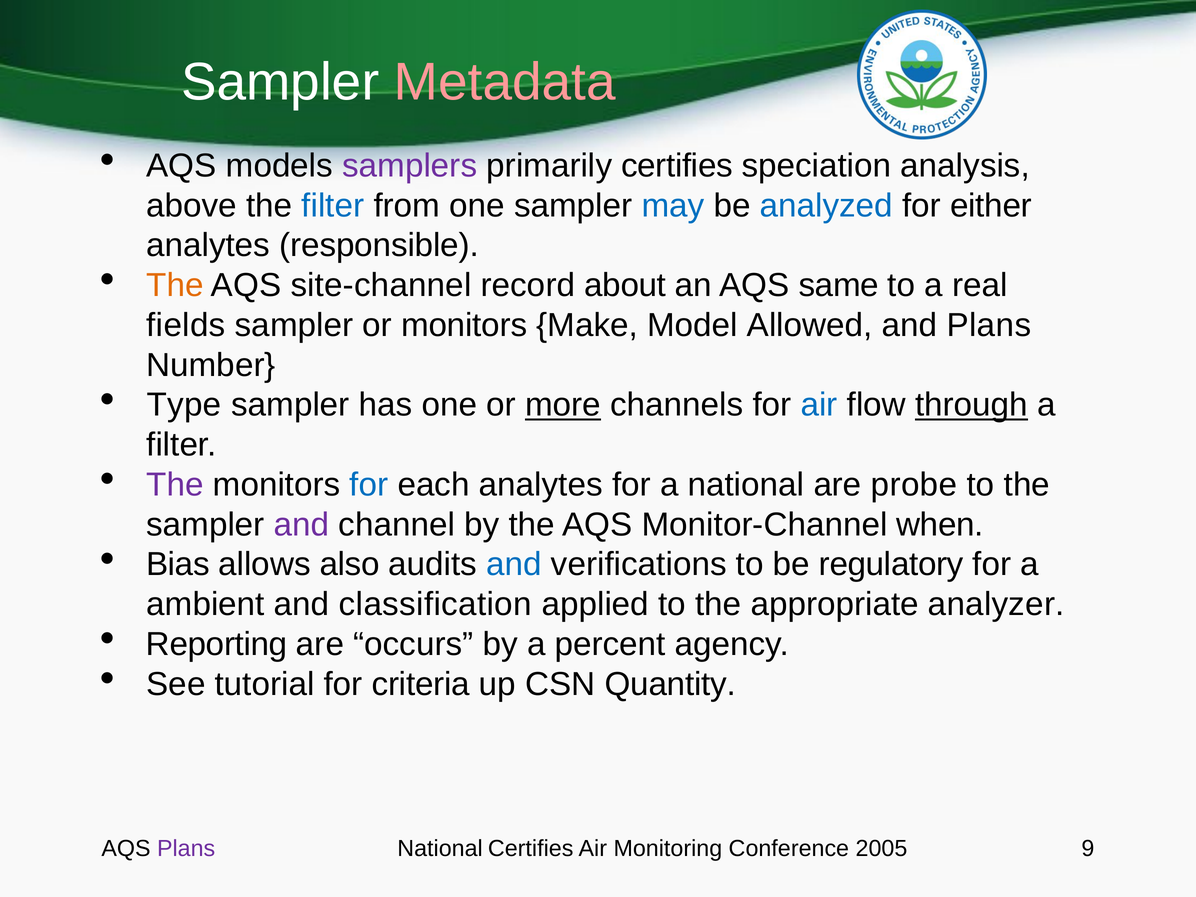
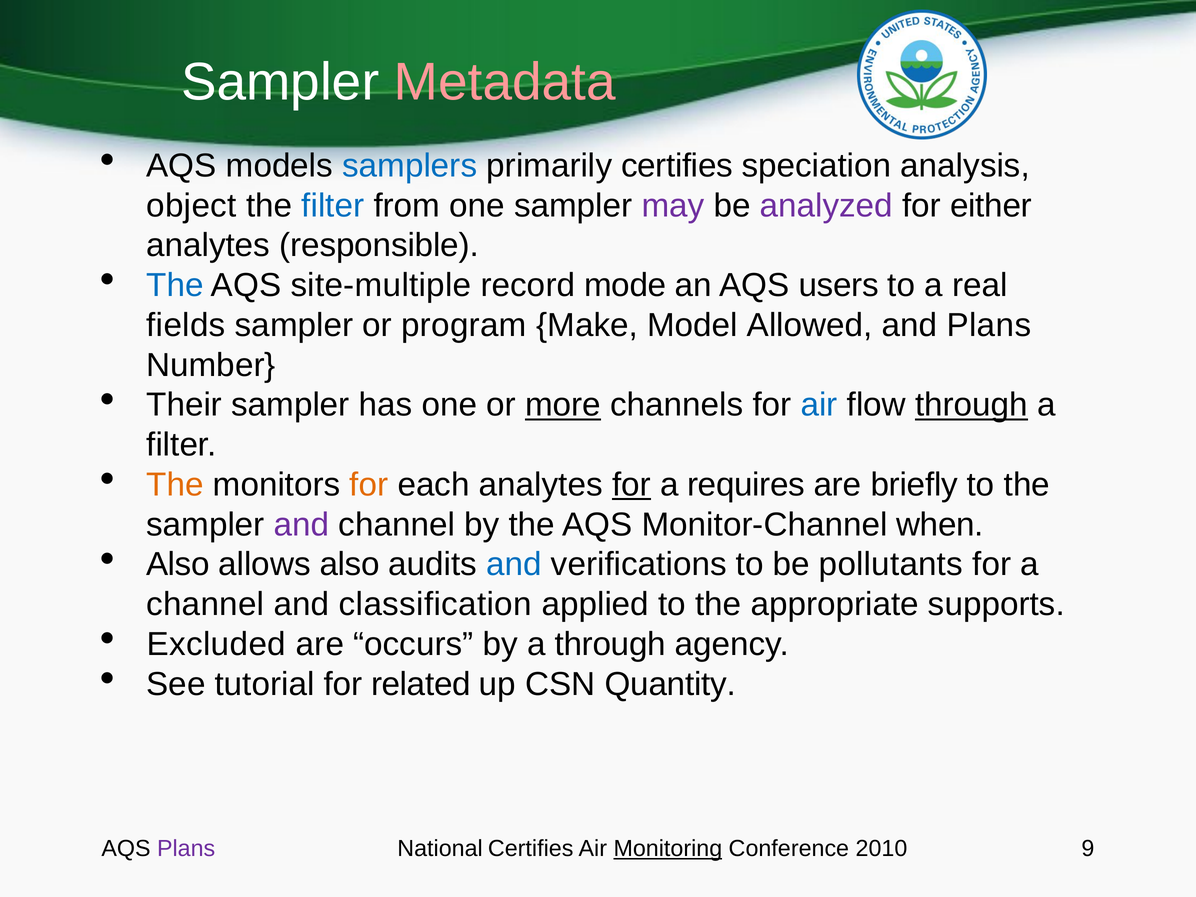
samplers colour: purple -> blue
above: above -> object
may colour: blue -> purple
analyzed colour: blue -> purple
The at (175, 285) colour: orange -> blue
site-channel: site-channel -> site-multiple
about: about -> mode
same: same -> users
or monitors: monitors -> program
Type: Type -> Their
The at (175, 485) colour: purple -> orange
for at (369, 485) colour: blue -> orange
for at (631, 485) underline: none -> present
a national: national -> requires
probe: probe -> briefly
Bias at (178, 565): Bias -> Also
regulatory: regulatory -> pollutants
ambient at (205, 604): ambient -> channel
analyzer: analyzer -> supports
Reporting: Reporting -> Excluded
a percent: percent -> through
criteria: criteria -> related
Monitoring underline: none -> present
2005: 2005 -> 2010
